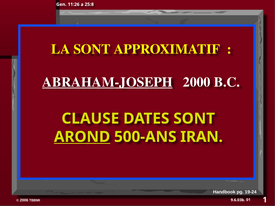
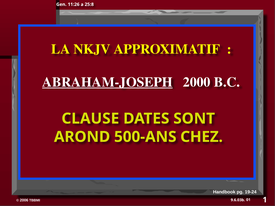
LA SONT: SONT -> NKJV
AROND underline: present -> none
IRAN: IRAN -> CHEZ
